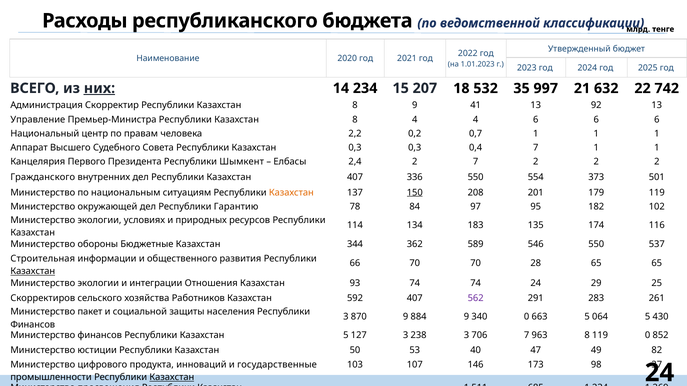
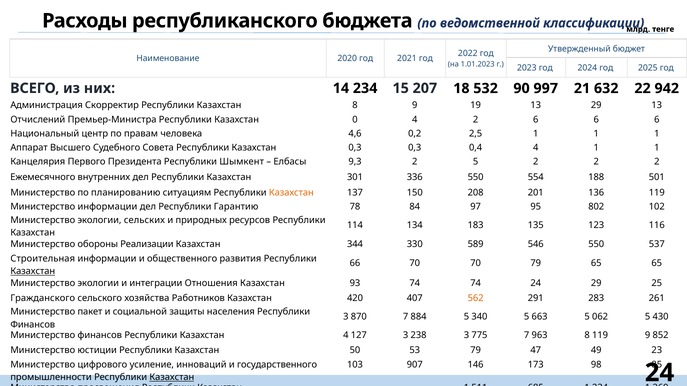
них underline: present -> none
35: 35 -> 90
742: 742 -> 942
41: 41 -> 19
13 92: 92 -> 29
Управление: Управление -> Отчислений
Премьер-Министра Республики Казахстан 8: 8 -> 0
4 4: 4 -> 2
2,2: 2,2 -> 4,6
0,7: 0,7 -> 2,5
0,4 7: 7 -> 4
2,4: 2,4 -> 9,3
2 7: 7 -> 5
Гражданского: Гражданского -> Ежемесячного
Казахстан 407: 407 -> 301
373: 373 -> 188
национальным: национальным -> планированию
150 underline: present -> none
179: 179 -> 136
Министерство окружающей: окружающей -> информации
182: 182 -> 802
условиях: условиях -> сельских
174: 174 -> 123
Бюджетные: Бюджетные -> Реализации
344 362: 362 -> 330
70 28: 28 -> 79
Скорректиров: Скорректиров -> Гражданского
592: 592 -> 420
562 colour: purple -> orange
870 9: 9 -> 7
884 9: 9 -> 5
340 0: 0 -> 5
064: 064 -> 062
Казахстан 5: 5 -> 4
706: 706 -> 775
119 0: 0 -> 9
53 40: 40 -> 79
82: 82 -> 23
продукта: продукта -> усиление
государственные: государственные -> государственного
107: 107 -> 907
37: 37 -> 85
